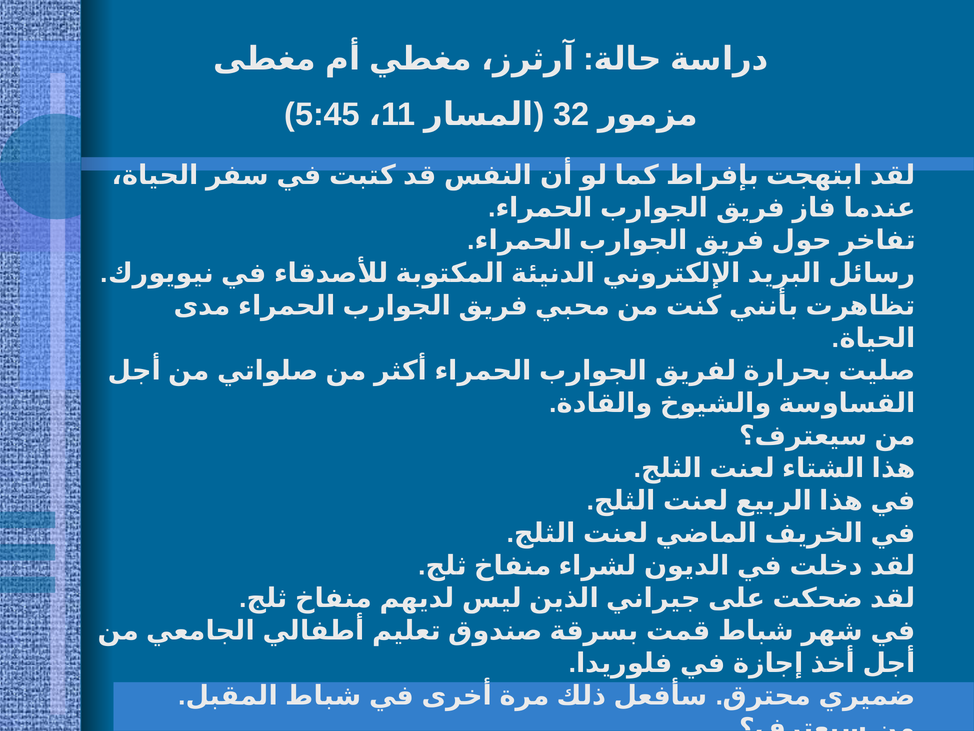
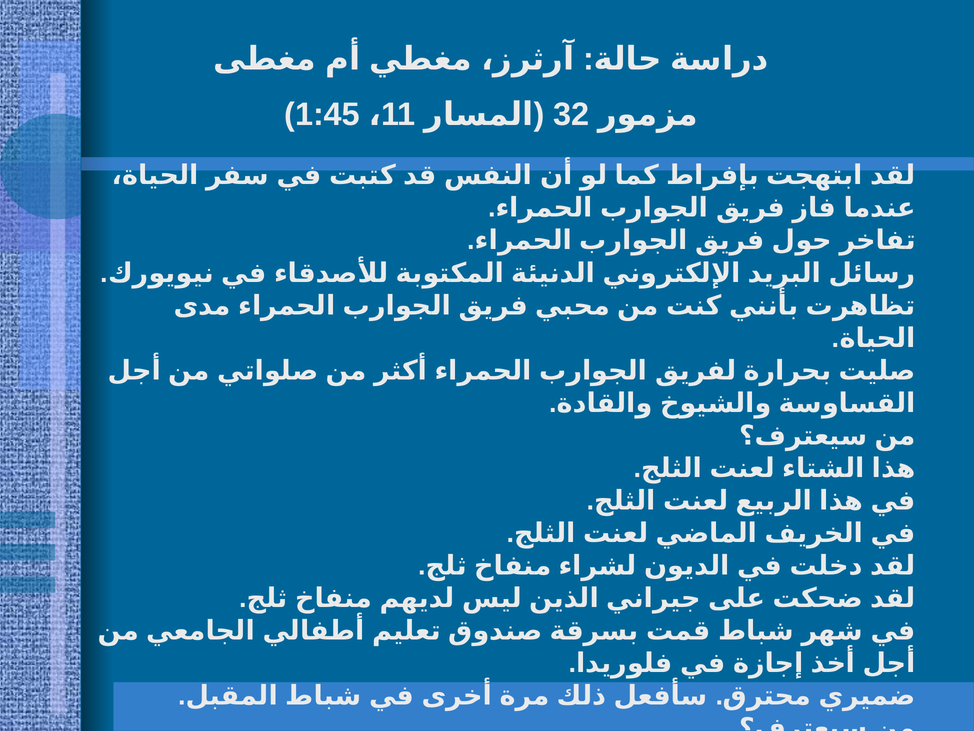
5:45: 5:45 -> 1:45
